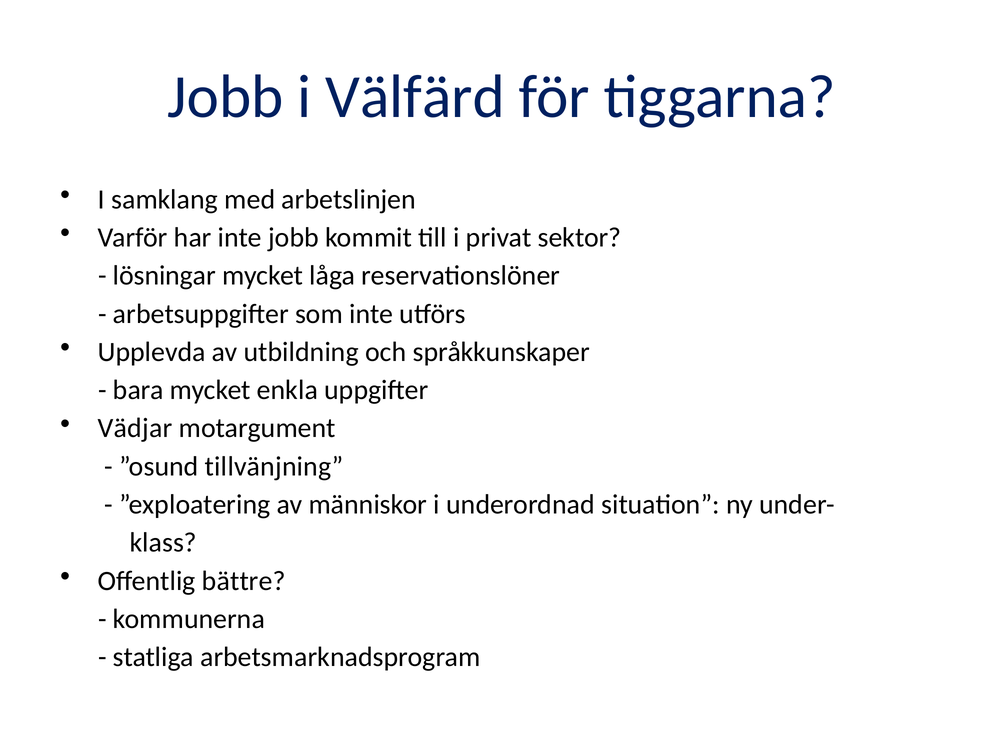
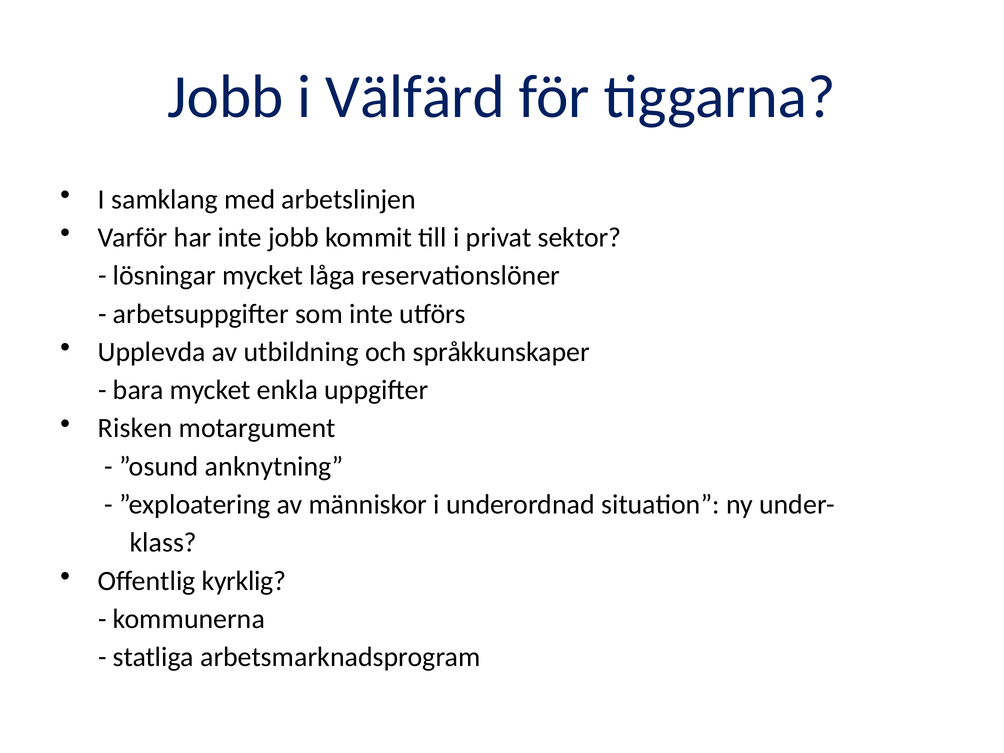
Vädjar: Vädjar -> Risken
tillvänjning: tillvänjning -> anknytning
bättre: bättre -> kyrklig
